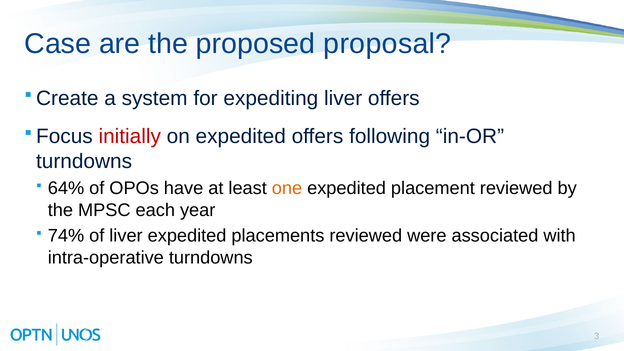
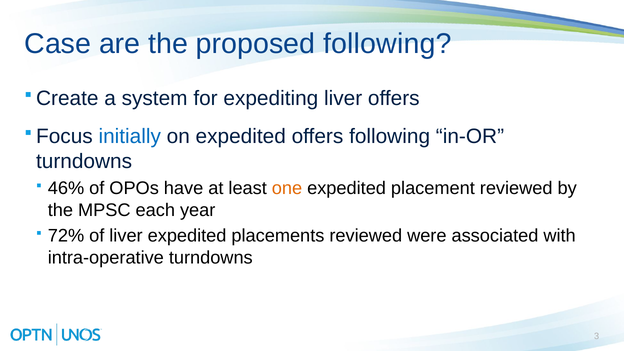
proposed proposal: proposal -> following
initially colour: red -> blue
64%: 64% -> 46%
74%: 74% -> 72%
